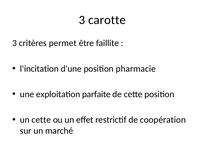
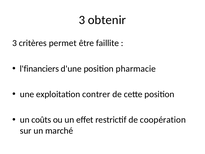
carotte: carotte -> obtenir
l'incitation: l'incitation -> l'financiers
parfaite: parfaite -> contrer
un cette: cette -> coûts
